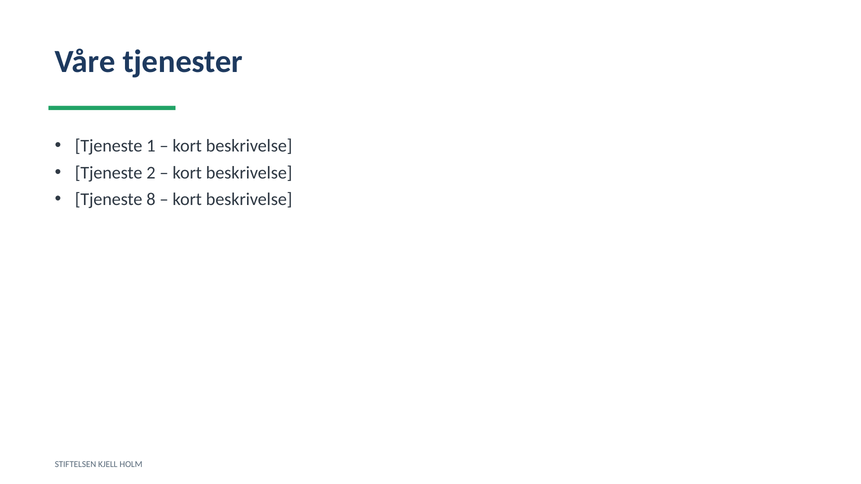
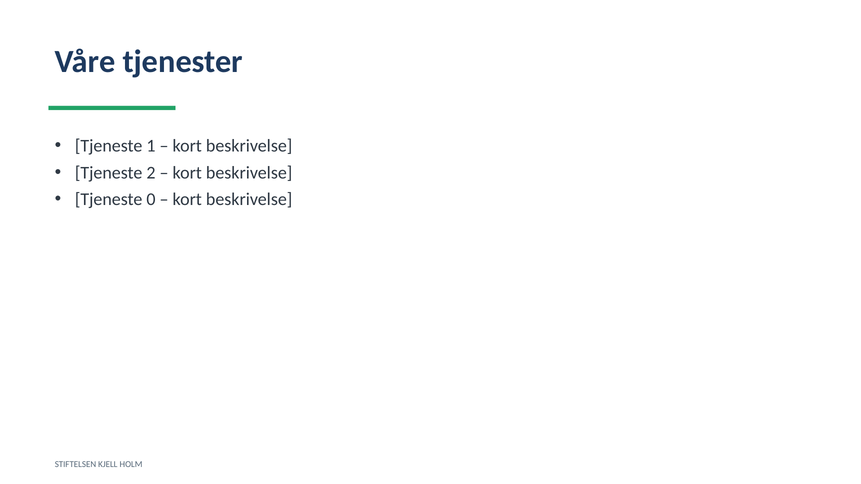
8: 8 -> 0
